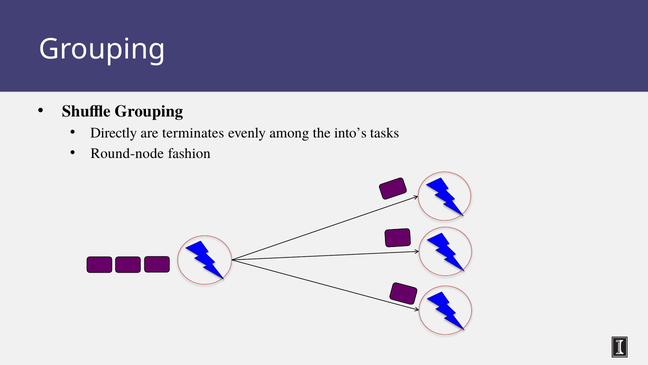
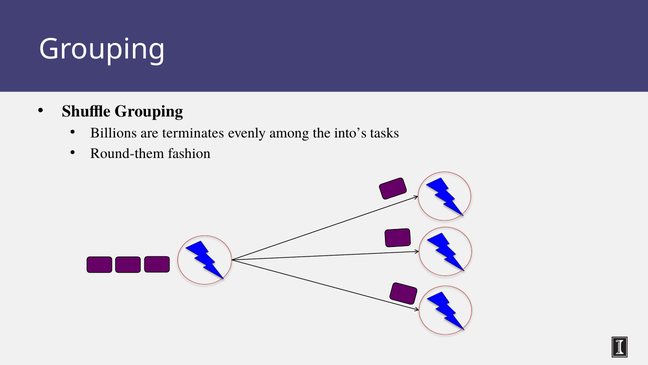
Directly: Directly -> Billions
Round-node: Round-node -> Round-them
